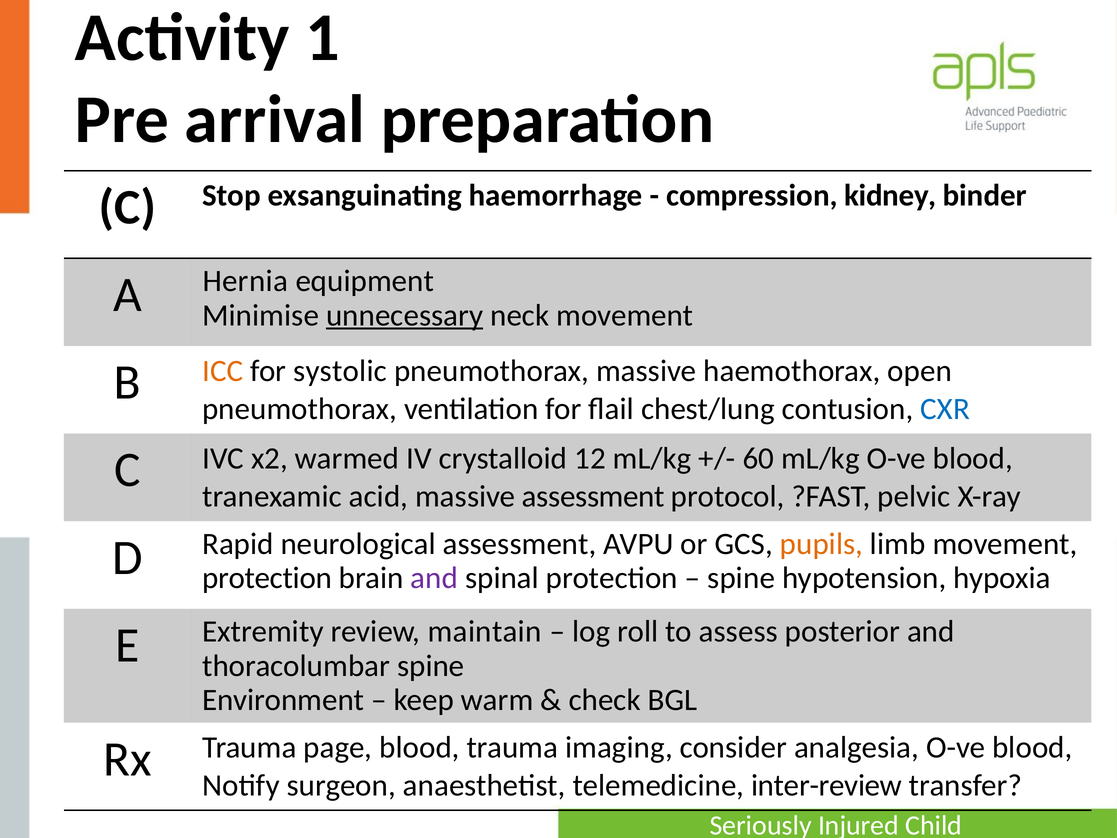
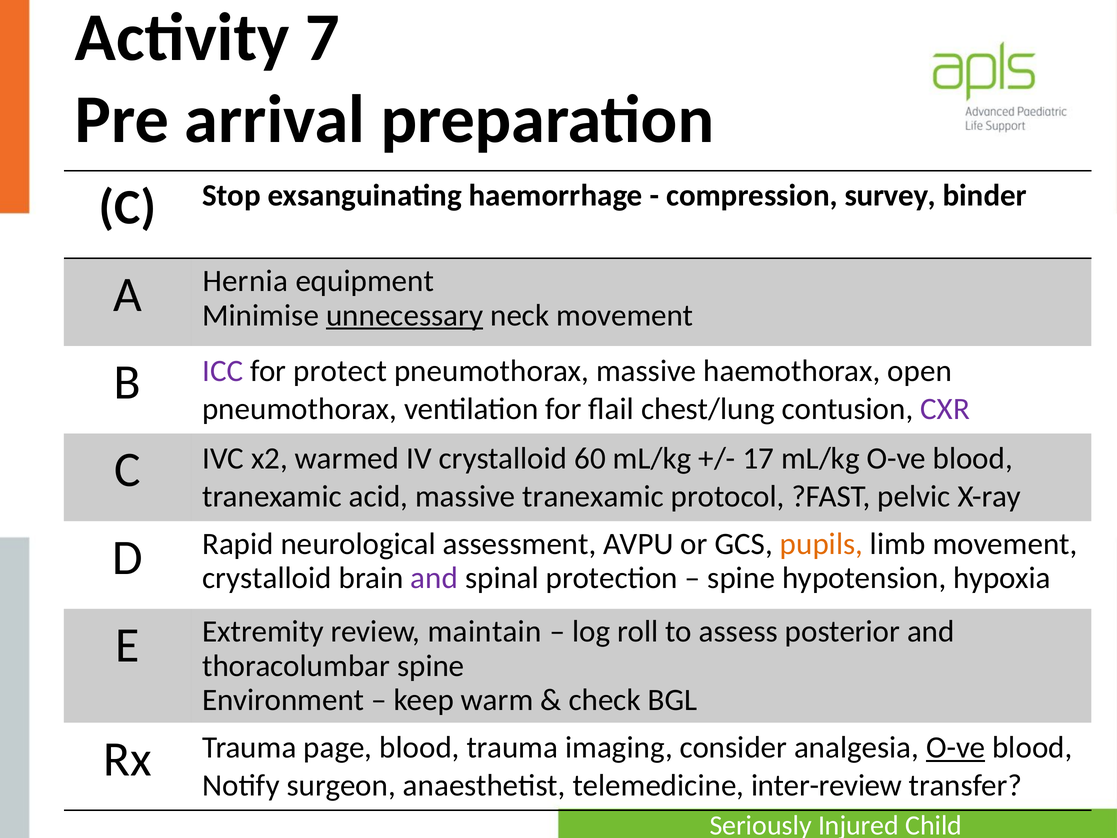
1: 1 -> 7
kidney: kidney -> survey
ICC colour: orange -> purple
systolic: systolic -> protect
CXR colour: blue -> purple
12: 12 -> 60
60: 60 -> 17
massive assessment: assessment -> tranexamic
protection at (267, 578): protection -> crystalloid
O-ve at (956, 747) underline: none -> present
